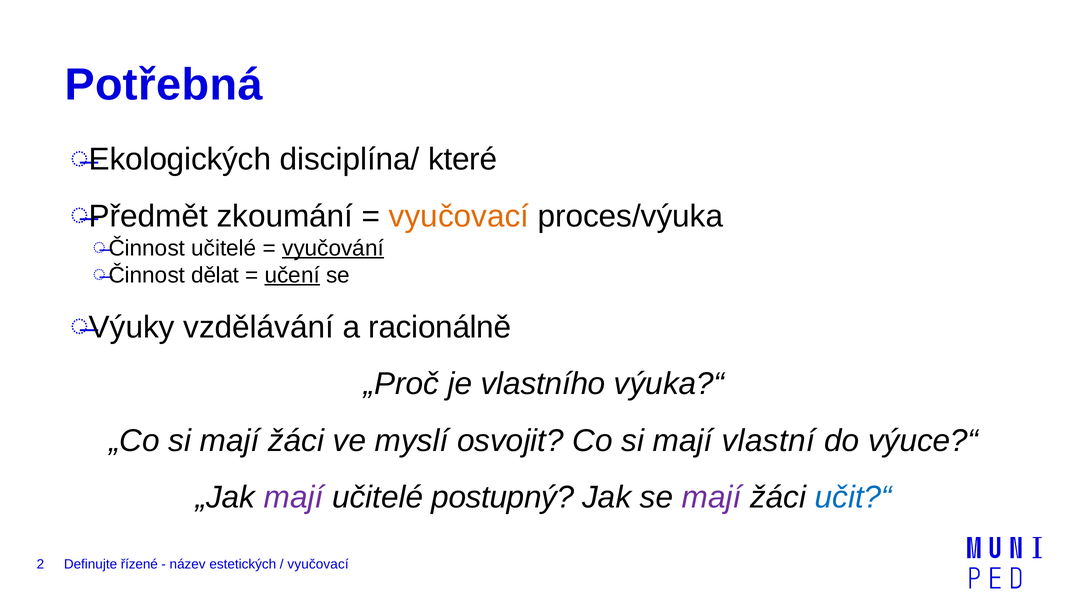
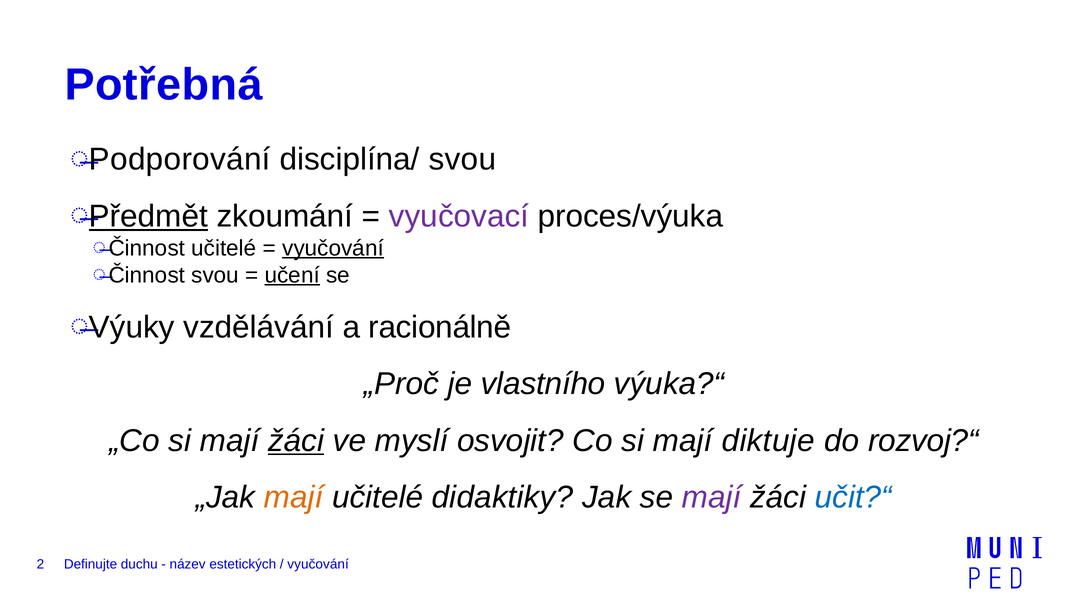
Ekologických: Ekologických -> Podporování
disciplína/ které: které -> svou
Předmět underline: none -> present
vyučovací at (459, 217) colour: orange -> purple
dělat at (215, 275): dělat -> svou
žáci at (296, 441) underline: none -> present
vlastní: vlastní -> diktuje
výuce?“: výuce?“ -> rozvoj?“
mají at (294, 498) colour: purple -> orange
postupný: postupný -> didaktiky
řízené: řízené -> duchu
vyučovací at (318, 565): vyučovací -> vyučování
